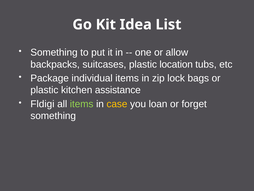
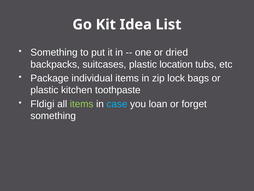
allow: allow -> dried
assistance: assistance -> toothpaste
case colour: yellow -> light blue
